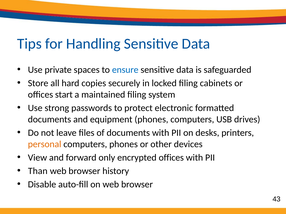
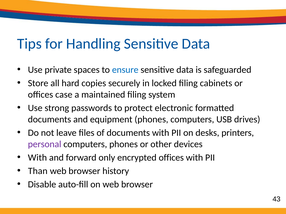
start: start -> case
personal colour: orange -> purple
View at (37, 158): View -> With
